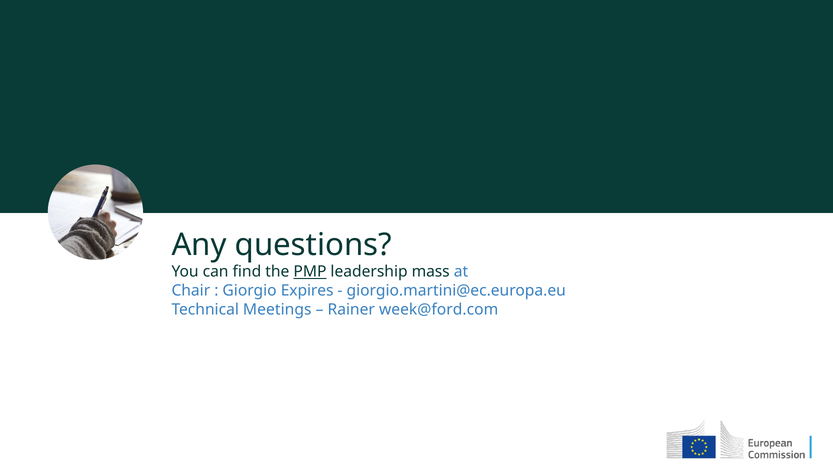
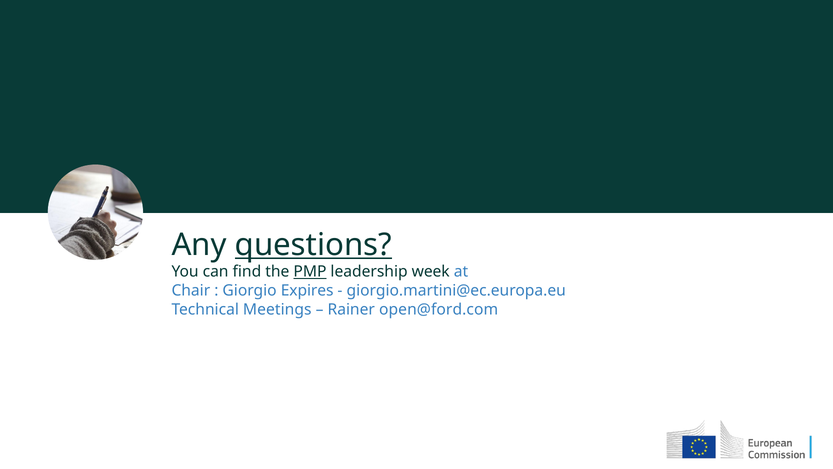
questions underline: none -> present
mass: mass -> week
week@ford.com: week@ford.com -> open@ford.com
